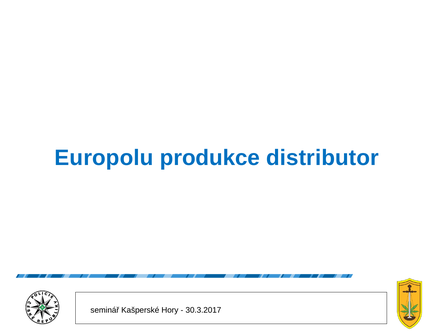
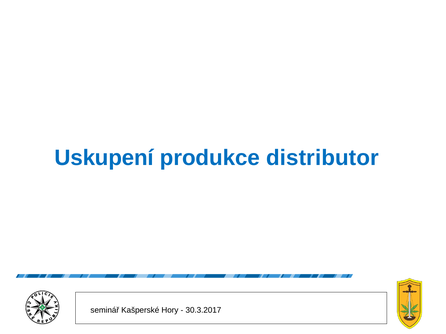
Europolu: Europolu -> Uskupení
